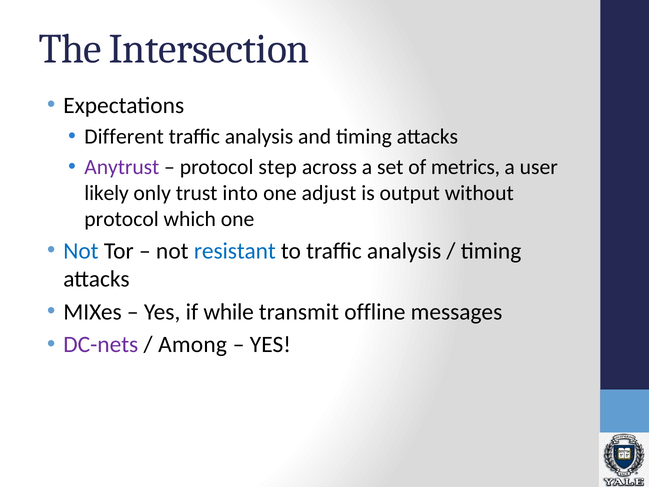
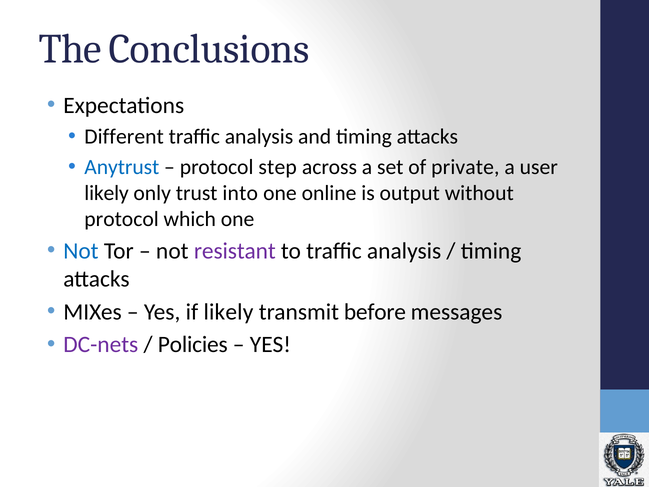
Intersection: Intersection -> Conclusions
Anytrust colour: purple -> blue
metrics: metrics -> private
adjust: adjust -> online
resistant colour: blue -> purple
if while: while -> likely
offline: offline -> before
Among: Among -> Policies
